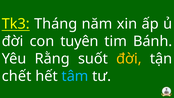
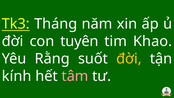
Bánh: Bánh -> Khao
chết: chết -> kính
tâm colour: light blue -> pink
